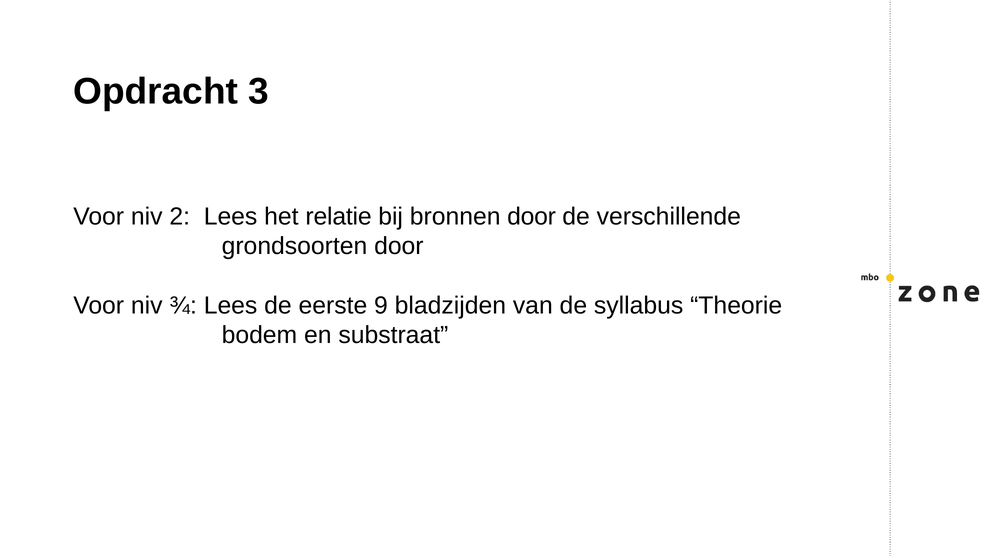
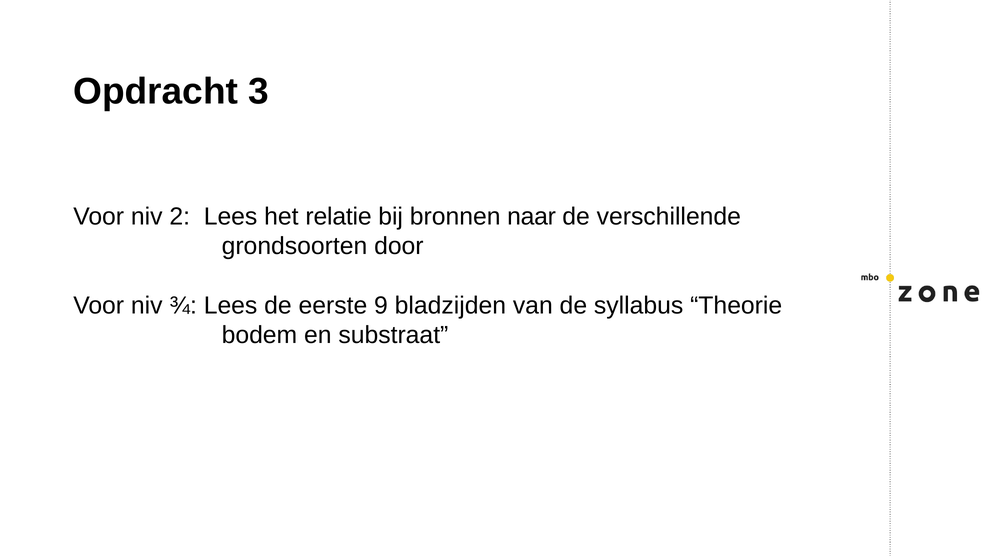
bronnen door: door -> naar
